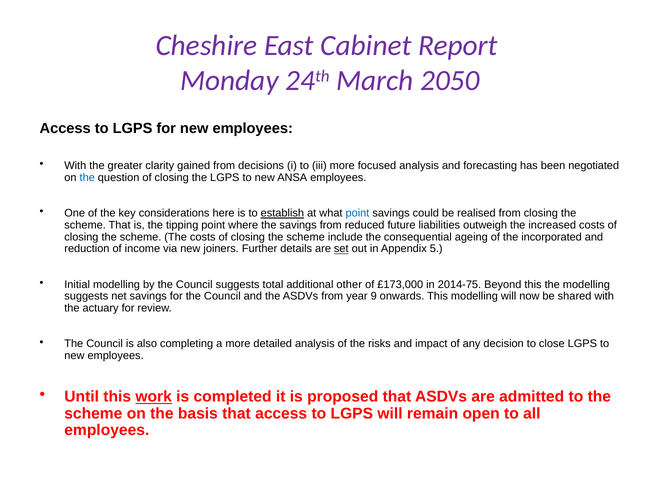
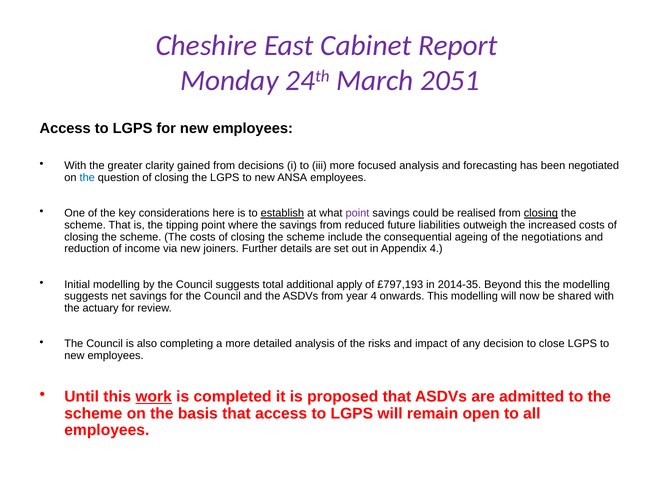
2050: 2050 -> 2051
point at (357, 213) colour: blue -> purple
closing at (541, 213) underline: none -> present
incorporated: incorporated -> negotiations
set underline: present -> none
Appendix 5: 5 -> 4
other: other -> apply
£173,000: £173,000 -> £797,193
2014-75: 2014-75 -> 2014-35
year 9: 9 -> 4
